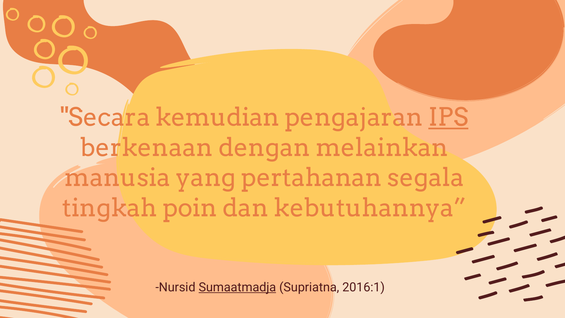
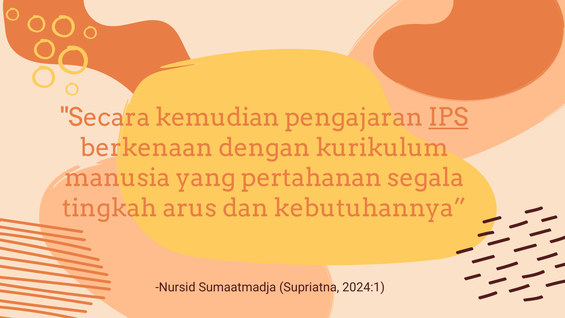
melainkan: melainkan -> kurikulum
poin: poin -> arus
Sumaatmadja underline: present -> none
2016:1: 2016:1 -> 2024:1
